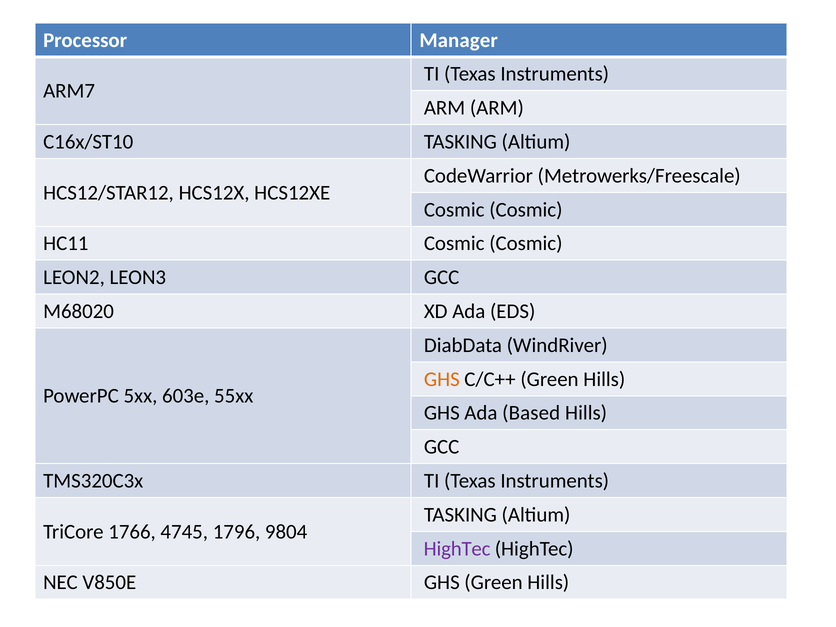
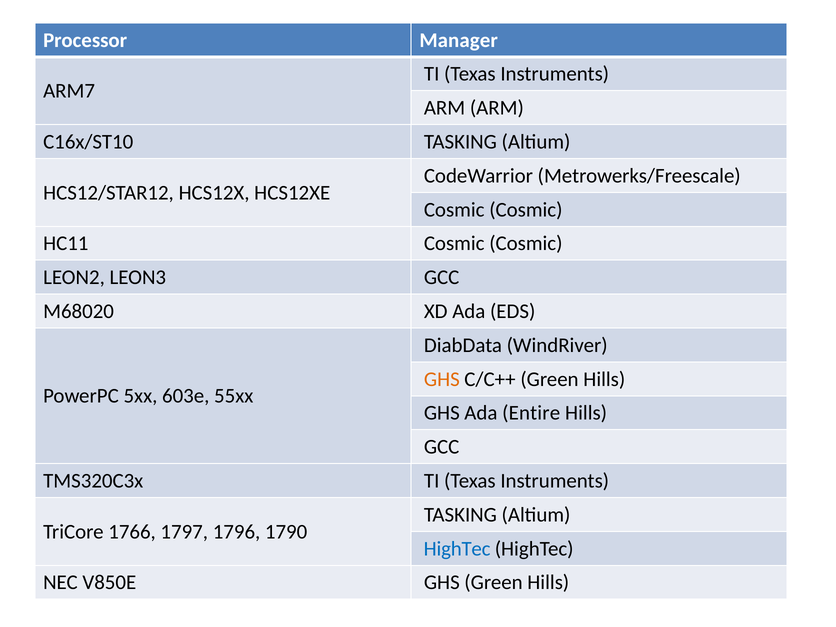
Based: Based -> Entire
4745: 4745 -> 1797
9804: 9804 -> 1790
HighTec at (457, 549) colour: purple -> blue
